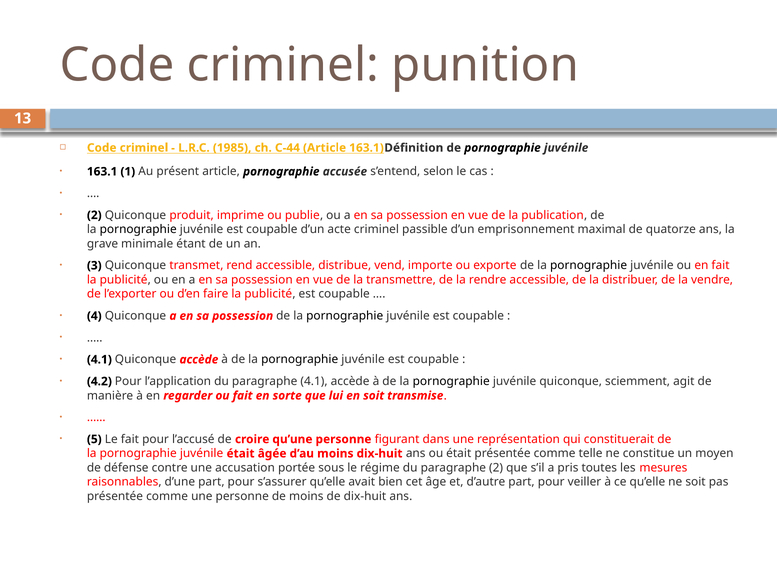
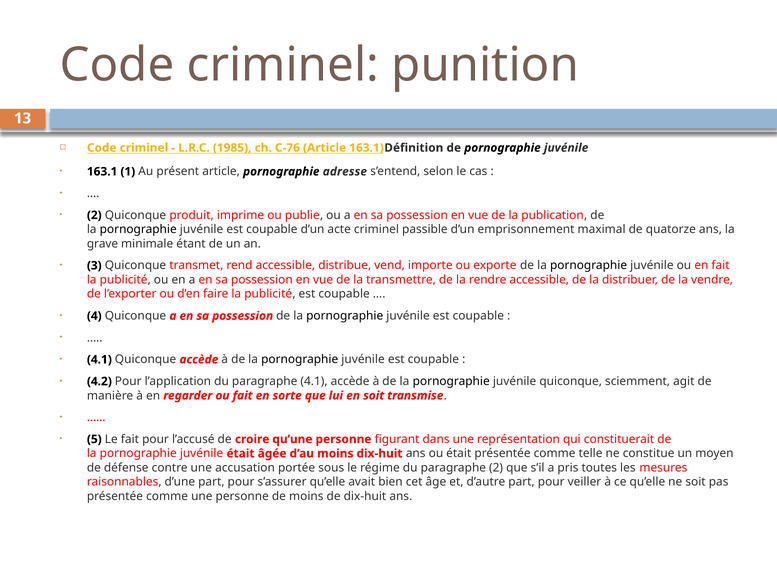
C-44: C-44 -> C-76
accusée: accusée -> adresse
